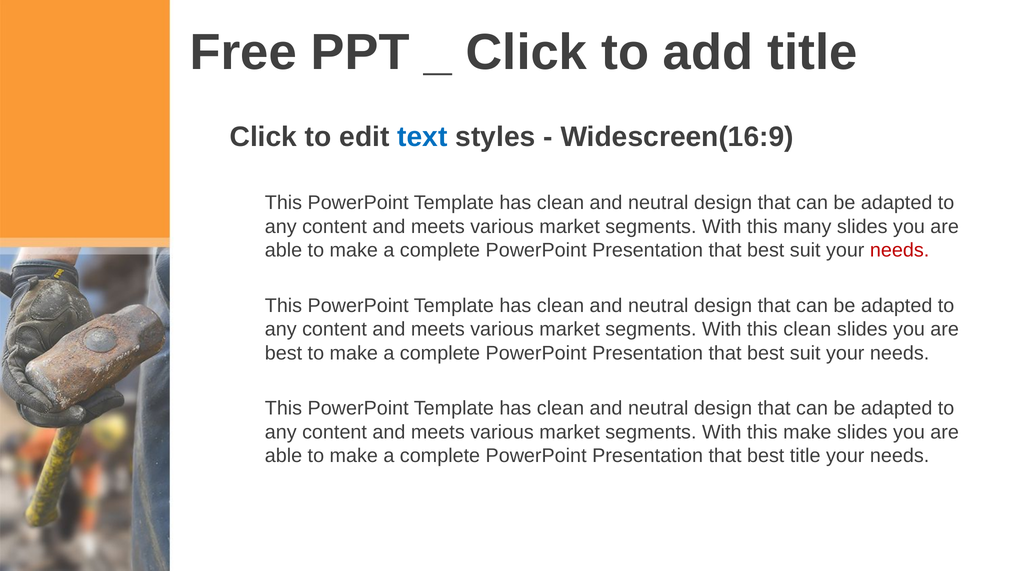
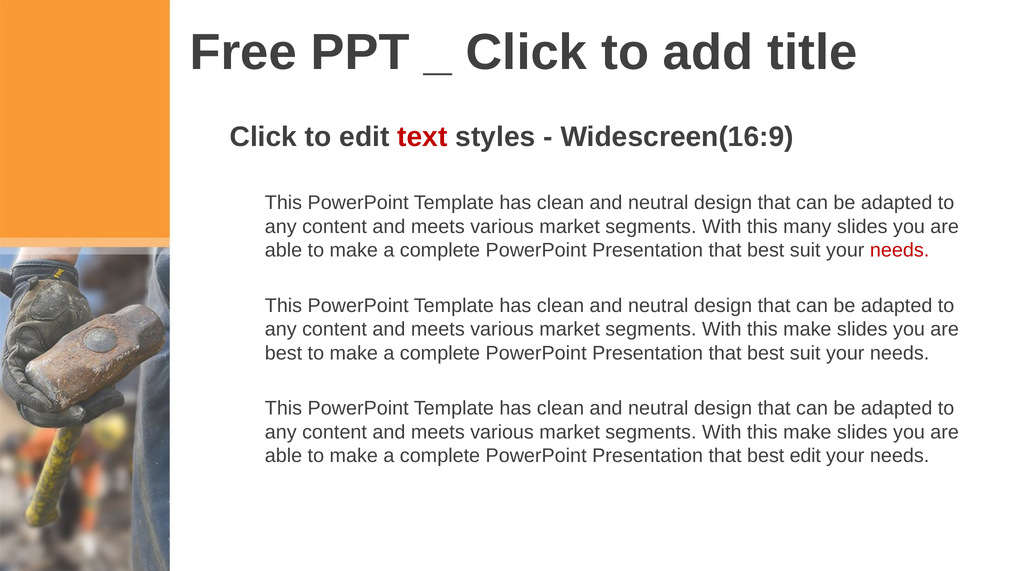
text colour: blue -> red
clean at (807, 329): clean -> make
best title: title -> edit
